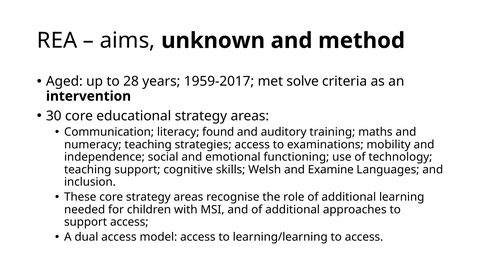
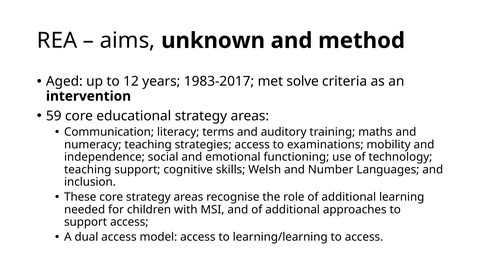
28: 28 -> 12
1959-2017: 1959-2017 -> 1983-2017
30: 30 -> 59
found: found -> terms
Examine: Examine -> Number
